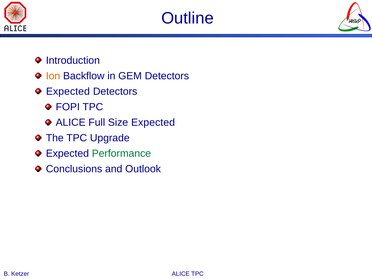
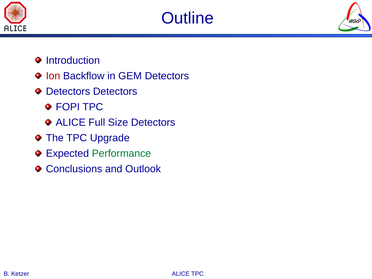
Ion colour: orange -> red
Expected at (68, 91): Expected -> Detectors
Size Expected: Expected -> Detectors
